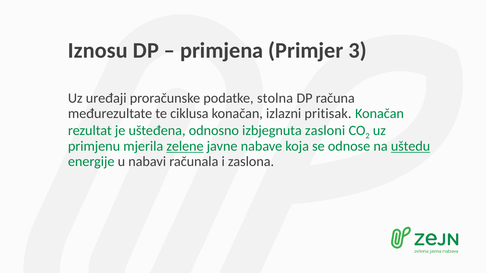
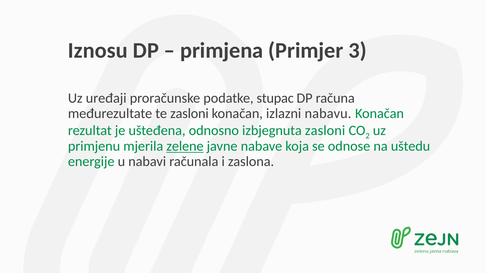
stolna: stolna -> stupac
te ciklusa: ciklusa -> zasloni
pritisak: pritisak -> nabavu
uštedu underline: present -> none
